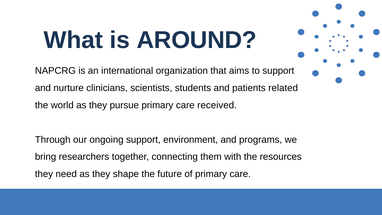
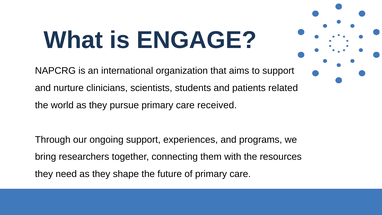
AROUND: AROUND -> ENGAGE
environment: environment -> experiences
